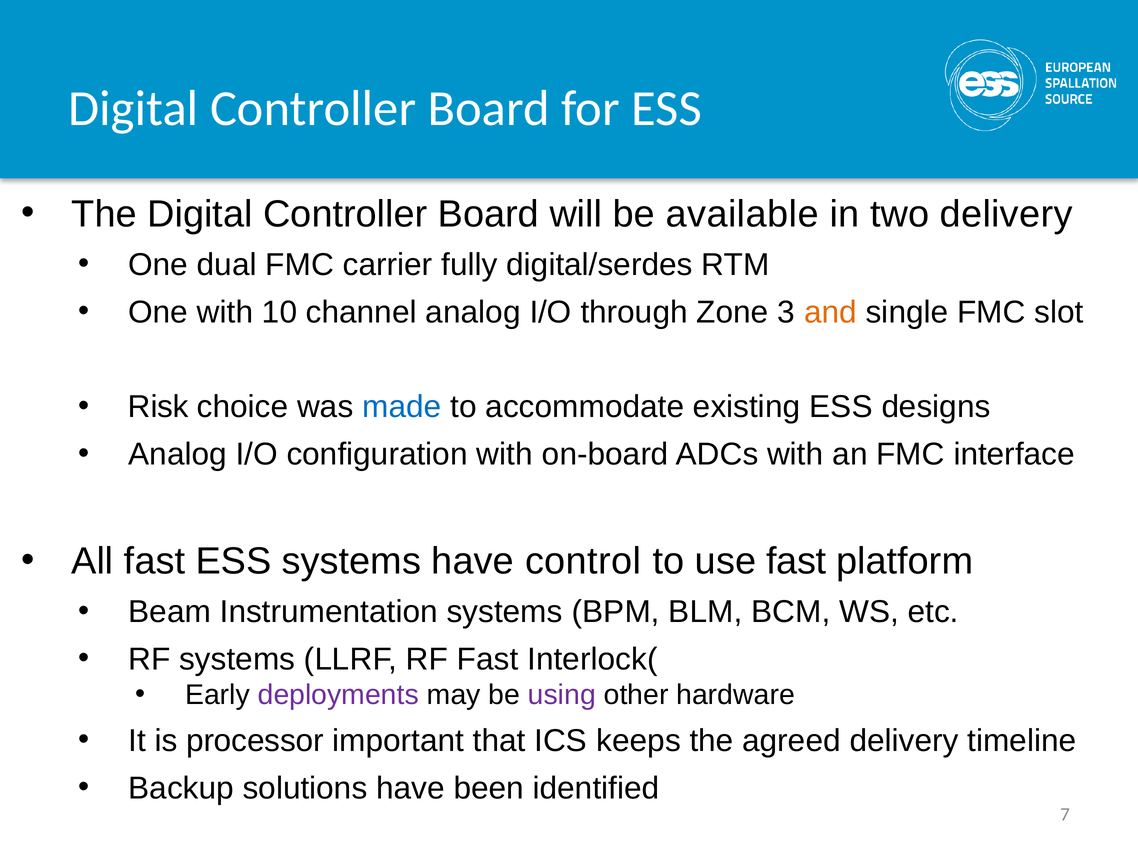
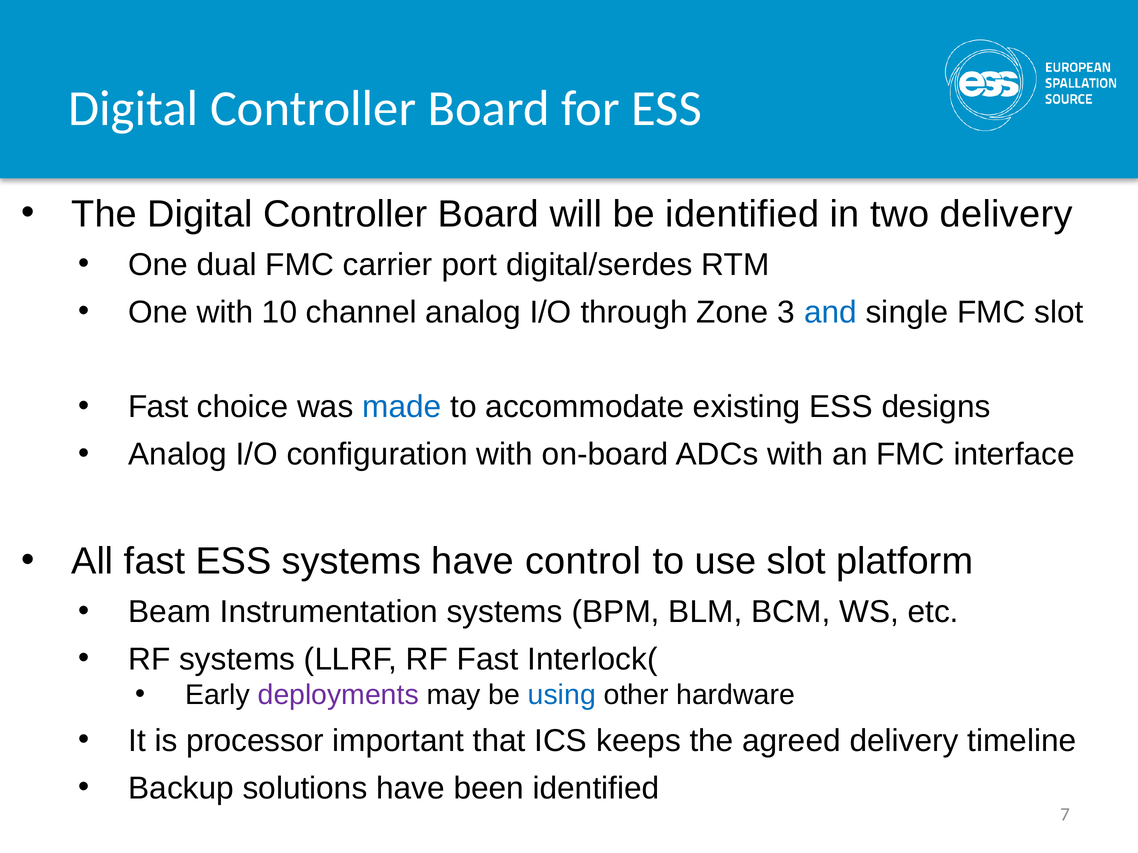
be available: available -> identified
fully: fully -> port
and colour: orange -> blue
Risk at (158, 407): Risk -> Fast
use fast: fast -> slot
using colour: purple -> blue
